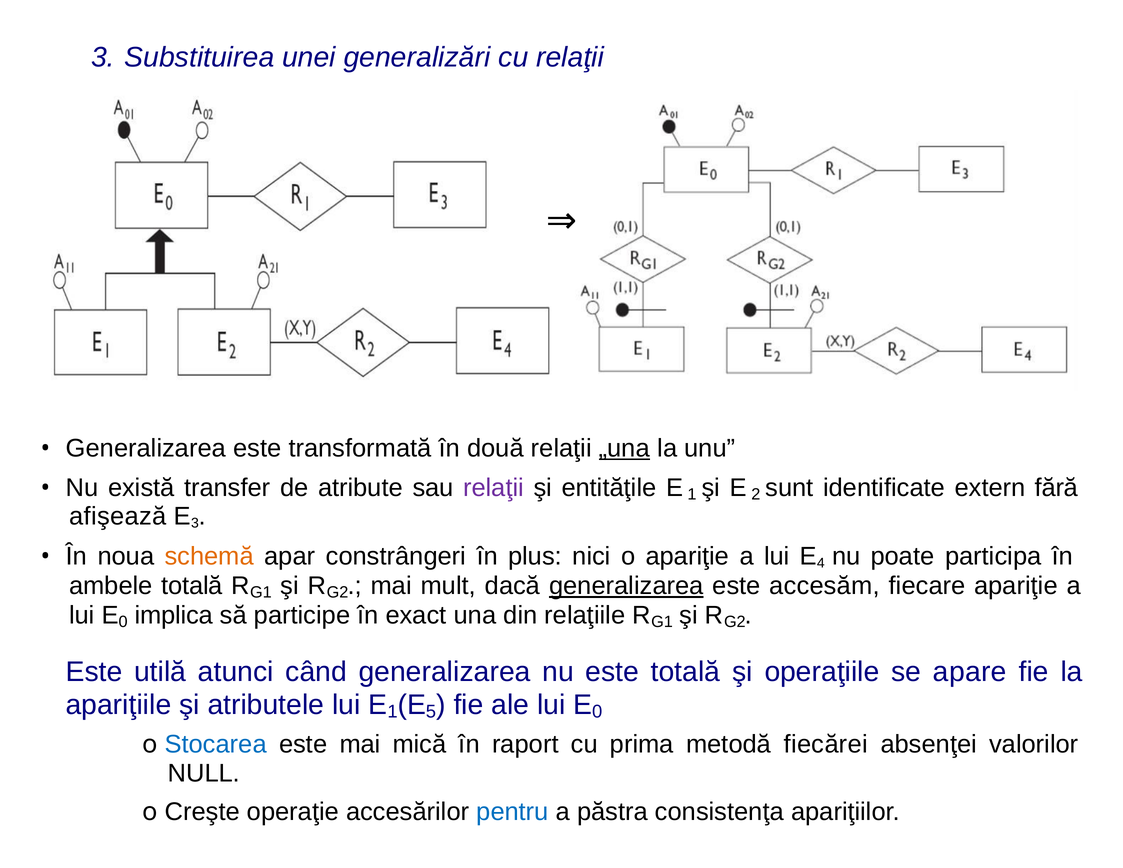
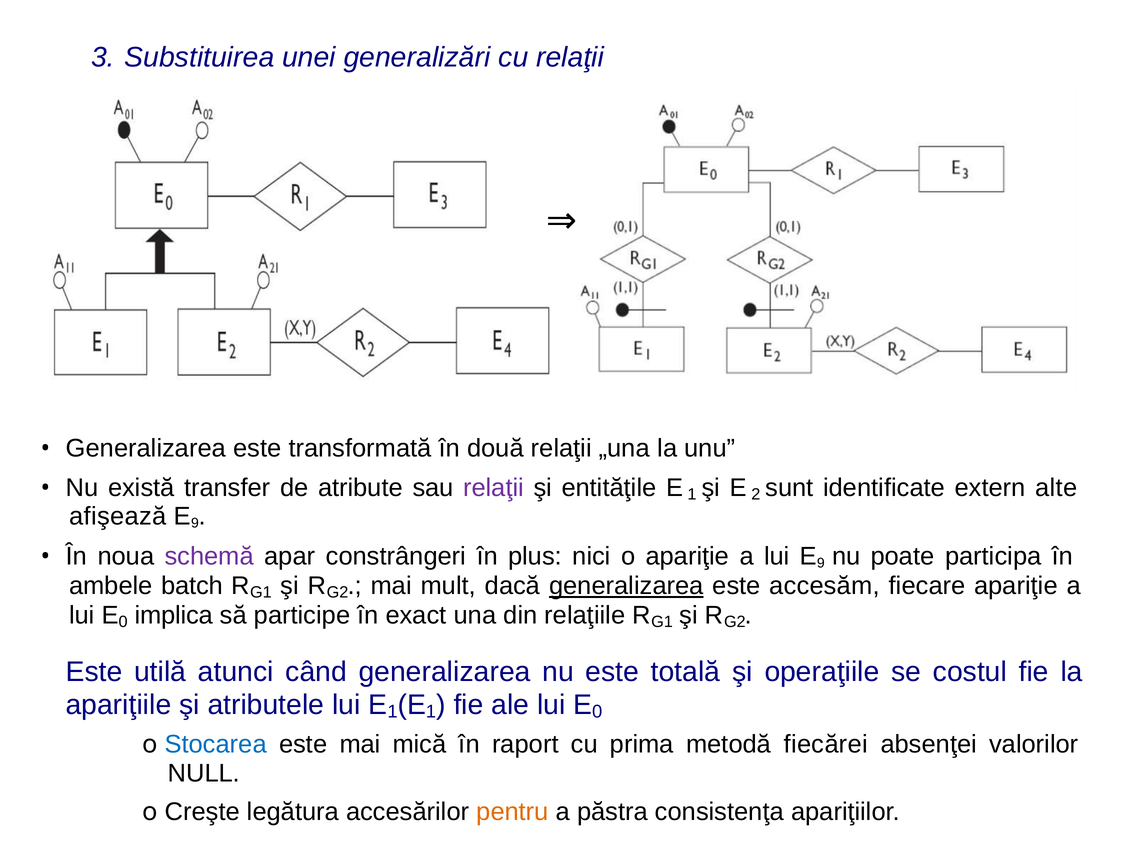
„una underline: present -> none
fără: fără -> alte
3 at (195, 523): 3 -> 9
schemă colour: orange -> purple
lui E 4: 4 -> 9
ambele totală: totală -> batch
apare: apare -> costul
1 5: 5 -> 1
operaţie: operaţie -> legătura
pentru colour: blue -> orange
